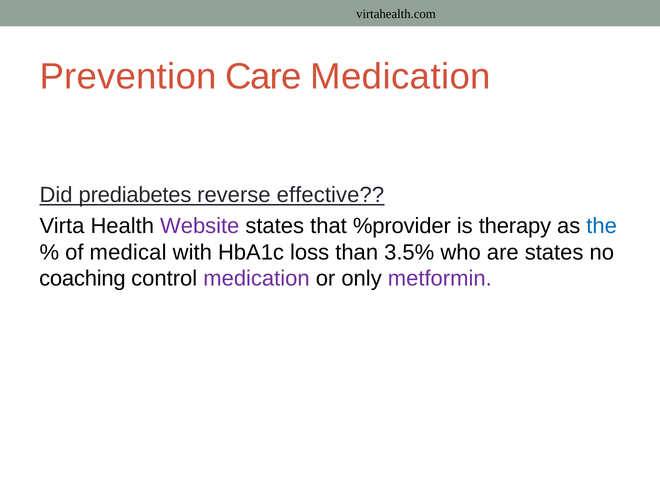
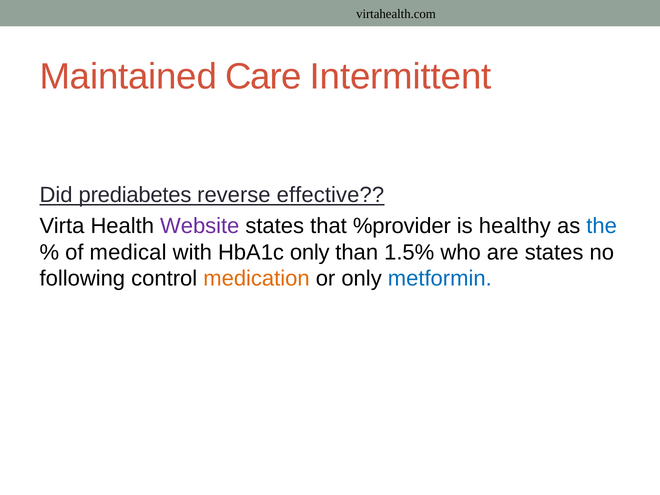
Prevention: Prevention -> Maintained
Care Medication: Medication -> Intermittent
therapy: therapy -> healthy
HbA1c loss: loss -> only
3.5%: 3.5% -> 1.5%
coaching: coaching -> following
medication at (256, 279) colour: purple -> orange
metformin colour: purple -> blue
